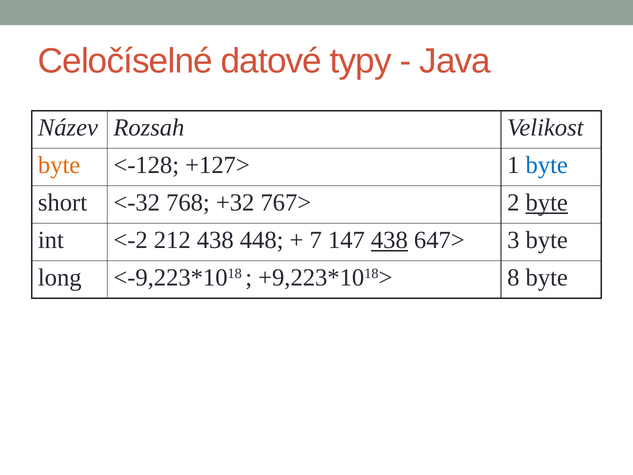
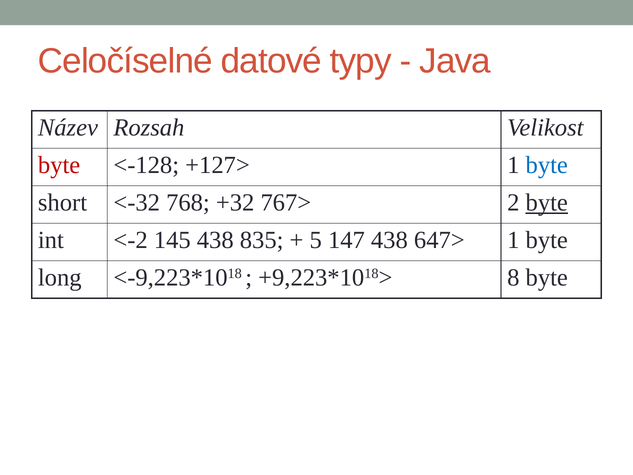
byte at (59, 165) colour: orange -> red
212: 212 -> 145
448: 448 -> 835
7: 7 -> 5
438 at (389, 240) underline: present -> none
647> 3: 3 -> 1
